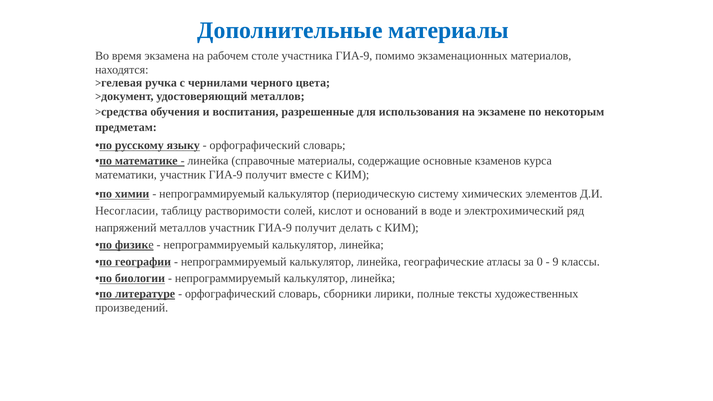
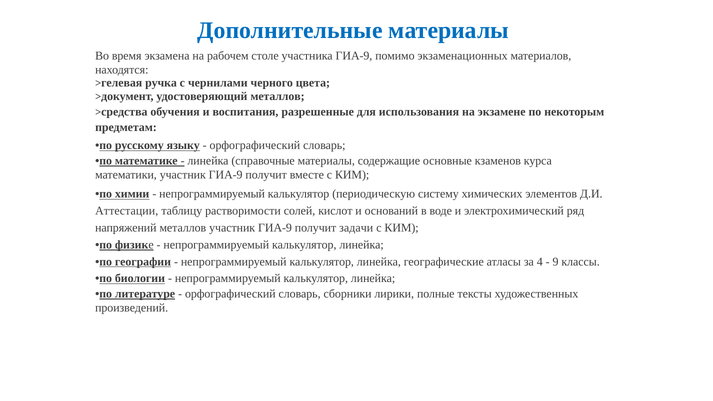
Несогласии: Несогласии -> Аттестации
делать: делать -> задачи
0: 0 -> 4
